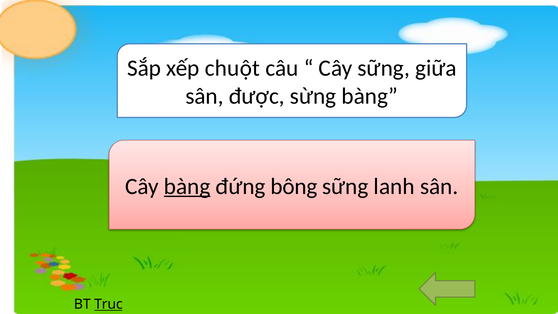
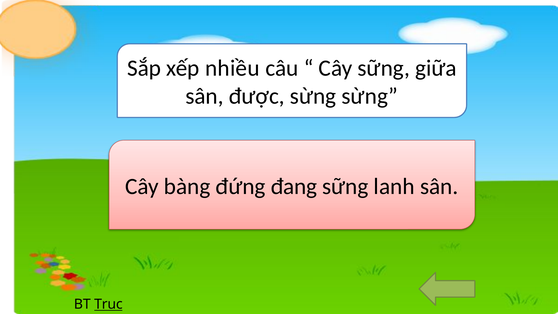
chuột: chuột -> nhiều
sừng bàng: bàng -> sừng
bàng at (187, 186) underline: present -> none
bông: bông -> đang
